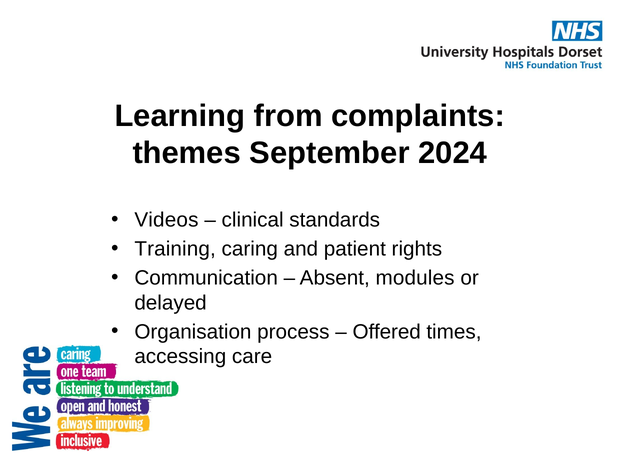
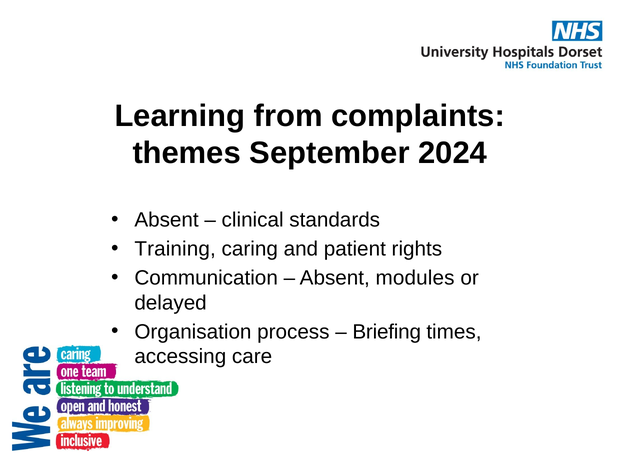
Videos at (166, 220): Videos -> Absent
Offered: Offered -> Briefing
